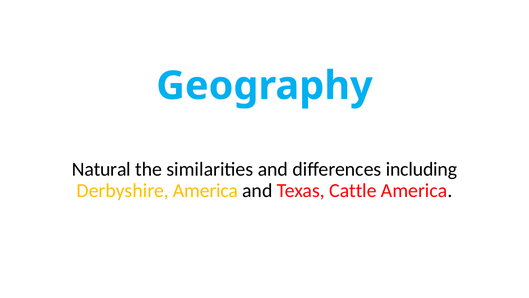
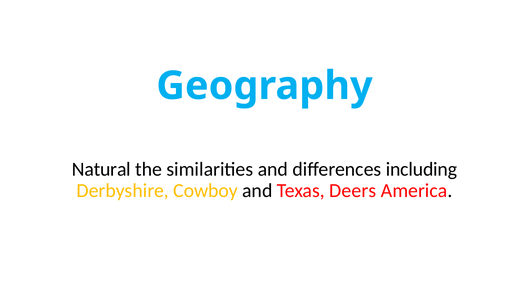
Derbyshire America: America -> Cowboy
Cattle: Cattle -> Deers
